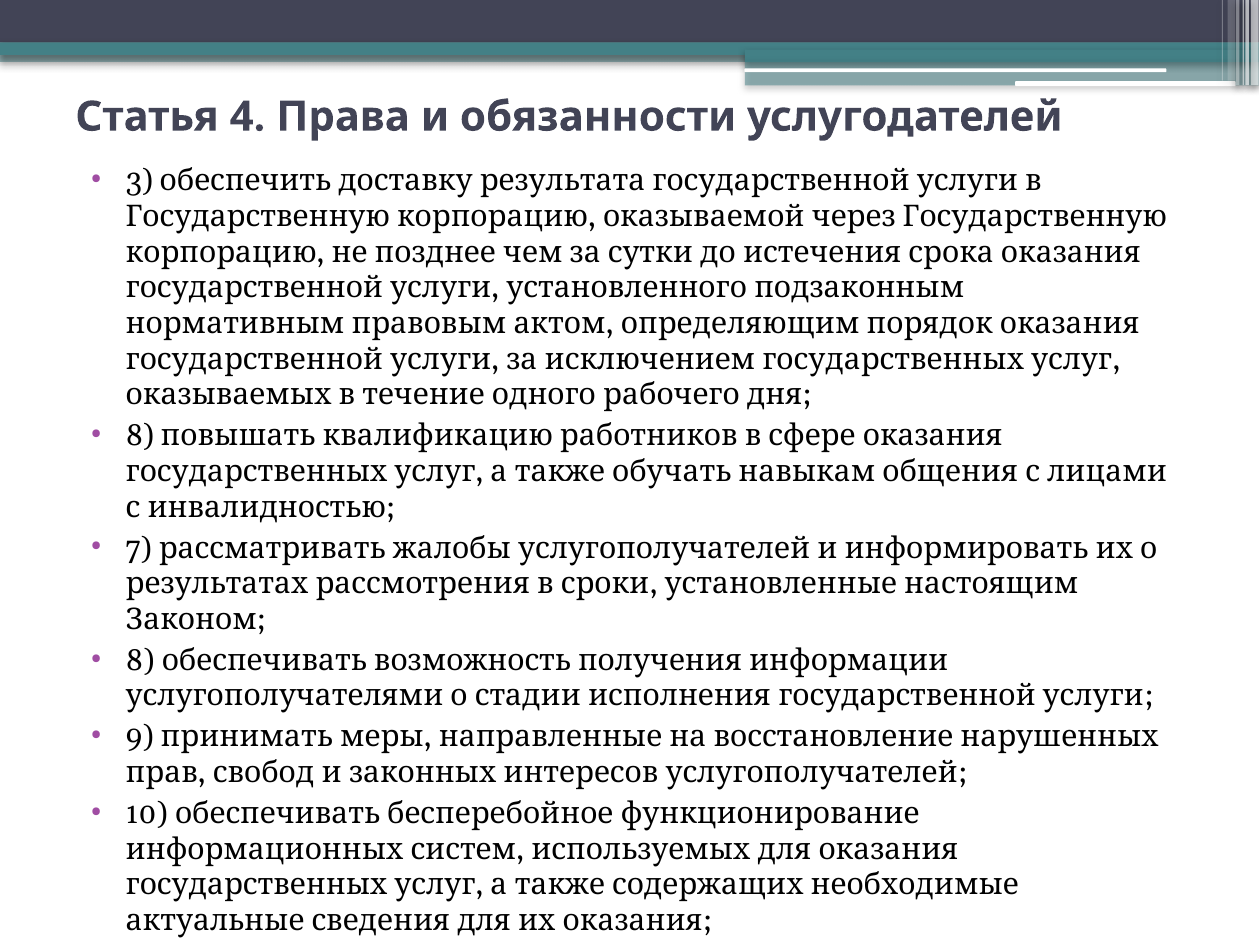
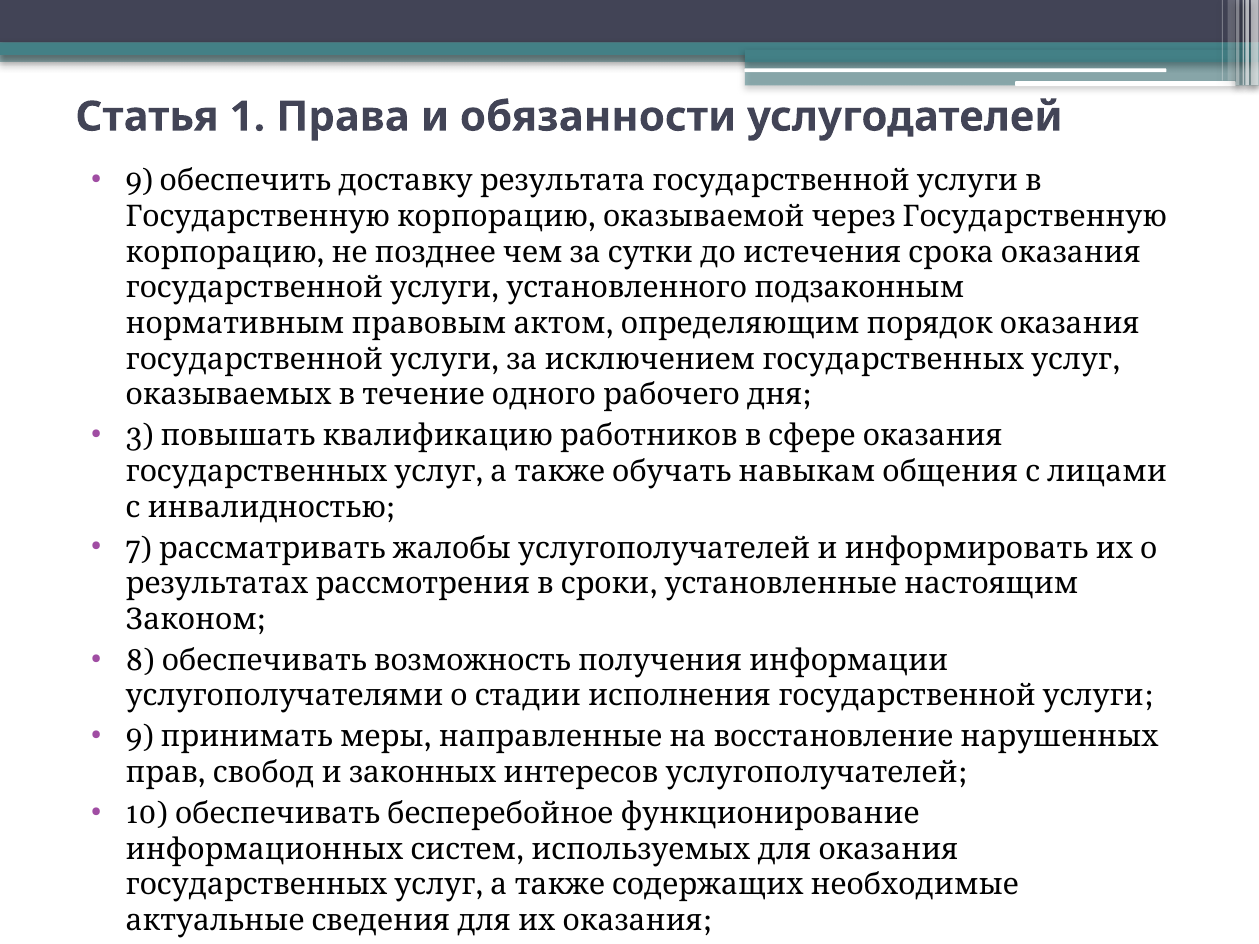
4: 4 -> 1
3 at (139, 181): 3 -> 9
8 at (140, 436): 8 -> 3
